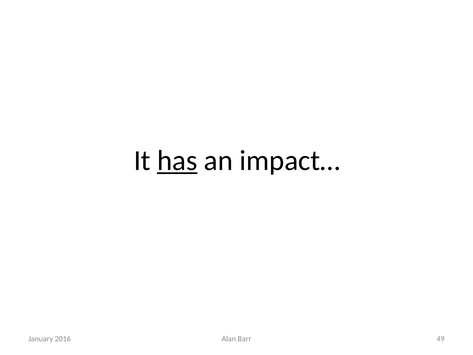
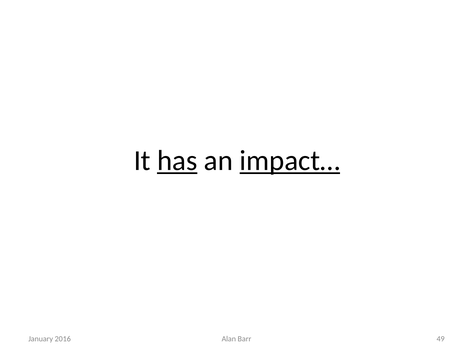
impact… underline: none -> present
